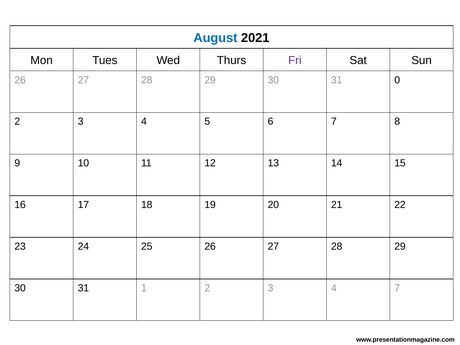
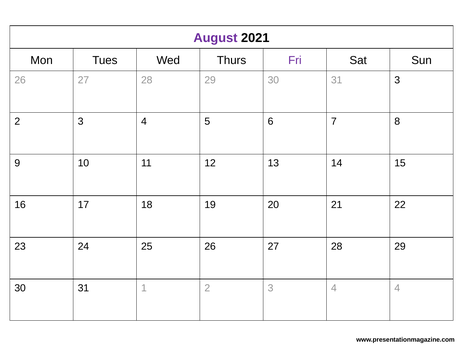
August colour: blue -> purple
31 0: 0 -> 3
4 7: 7 -> 4
